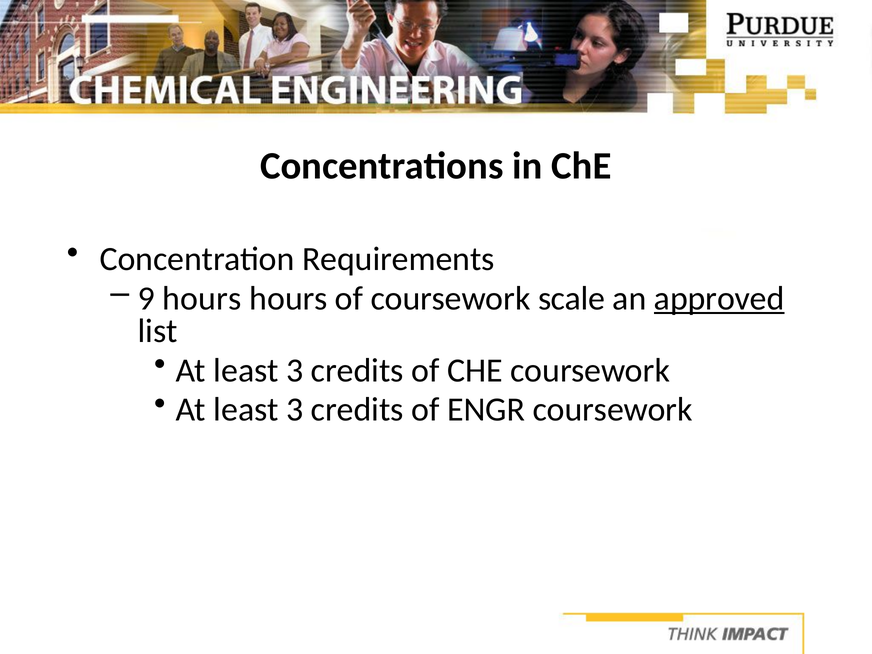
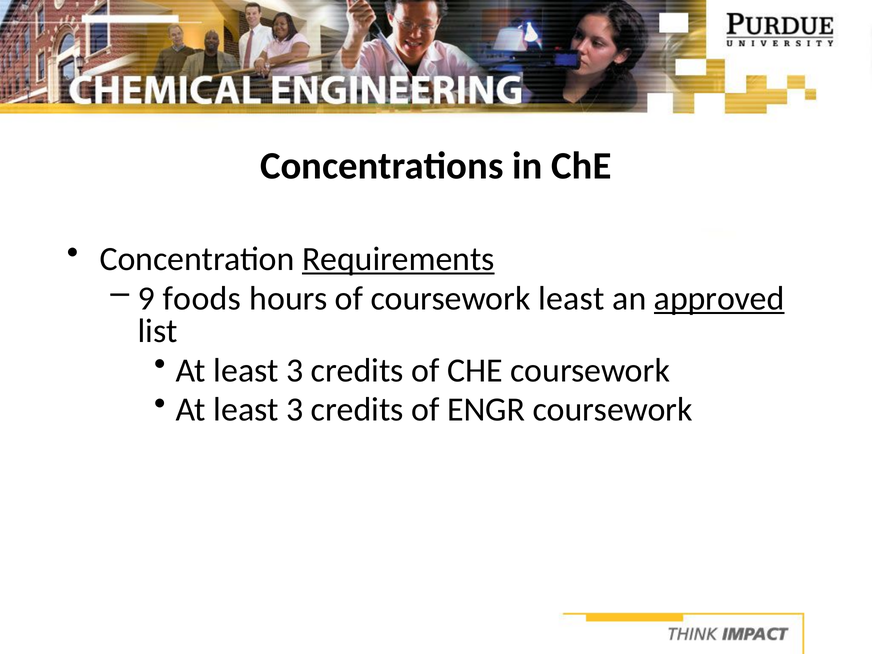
Requirements underline: none -> present
9 hours: hours -> foods
coursework scale: scale -> least
